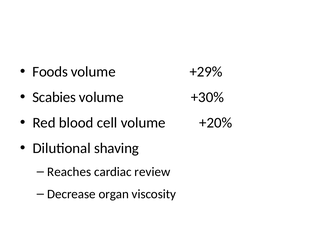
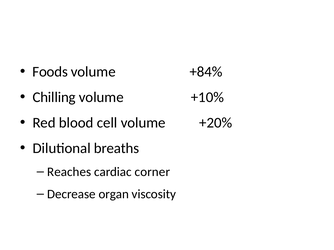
+29%: +29% -> +84%
Scabies: Scabies -> Chilling
+30%: +30% -> +10%
shaving: shaving -> breaths
review: review -> corner
